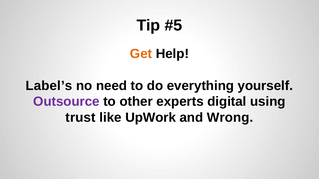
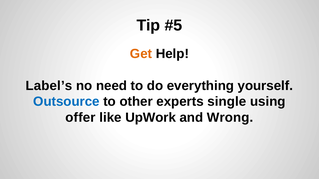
Outsource colour: purple -> blue
digital: digital -> single
trust: trust -> offer
